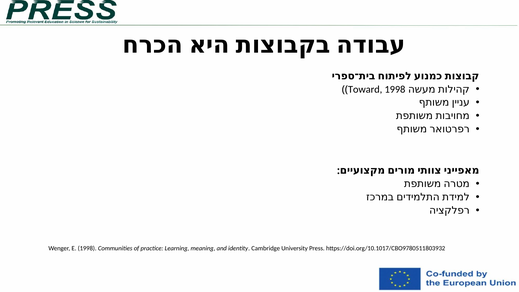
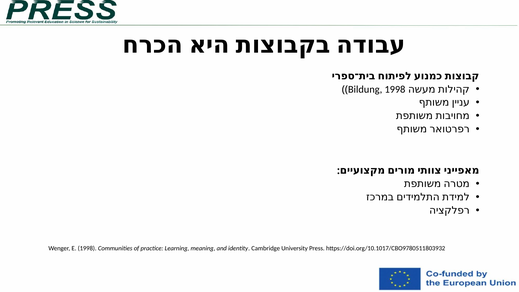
Toward: Toward -> Bildung
